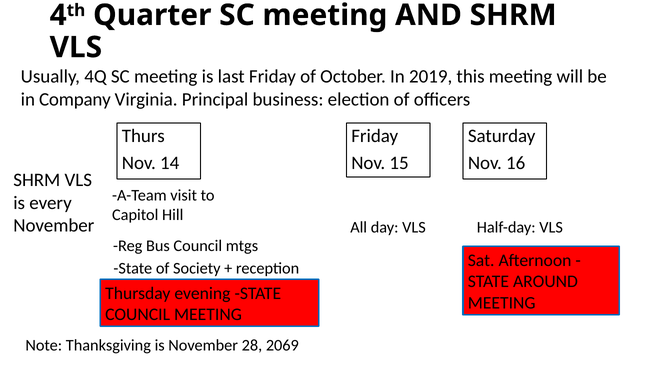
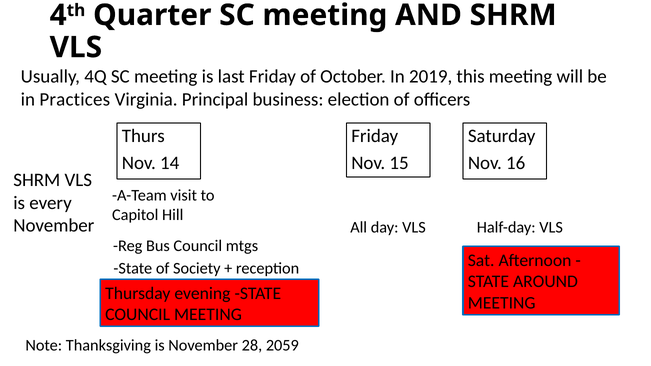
Company: Company -> Practices
2069: 2069 -> 2059
